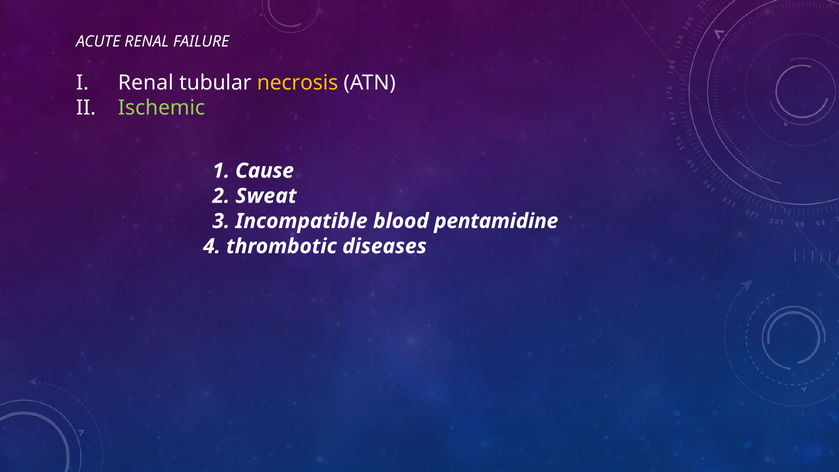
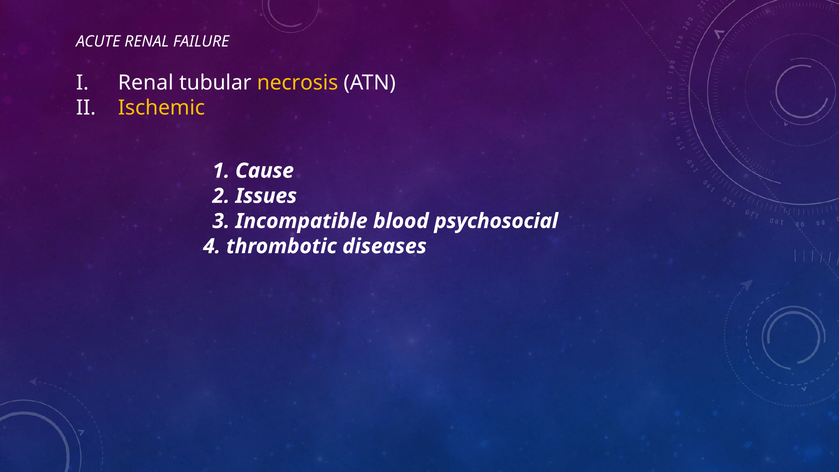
Ischemic colour: light green -> yellow
Sweat: Sweat -> Issues
pentamidine: pentamidine -> psychosocial
